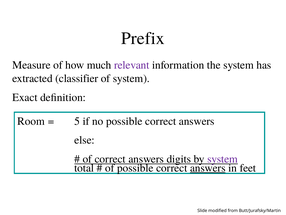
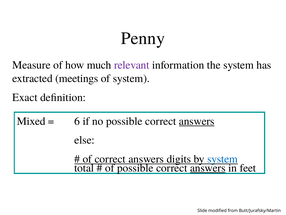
Prefix: Prefix -> Penny
classifier: classifier -> meetings
Room: Room -> Mixed
5: 5 -> 6
answers at (197, 121) underline: none -> present
system at (222, 159) colour: purple -> blue
